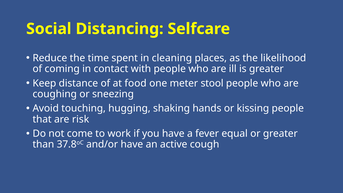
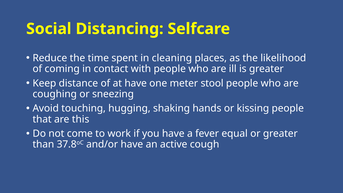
at food: food -> have
risk: risk -> this
